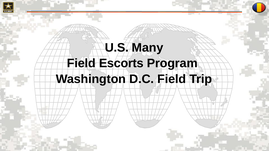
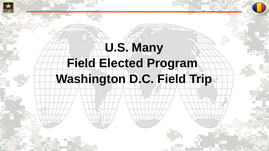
Escorts: Escorts -> Elected
